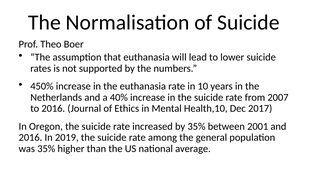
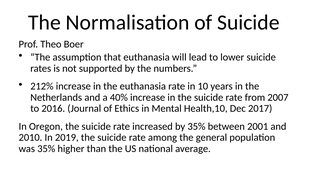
450%: 450% -> 212%
2016 at (30, 138): 2016 -> 2010
